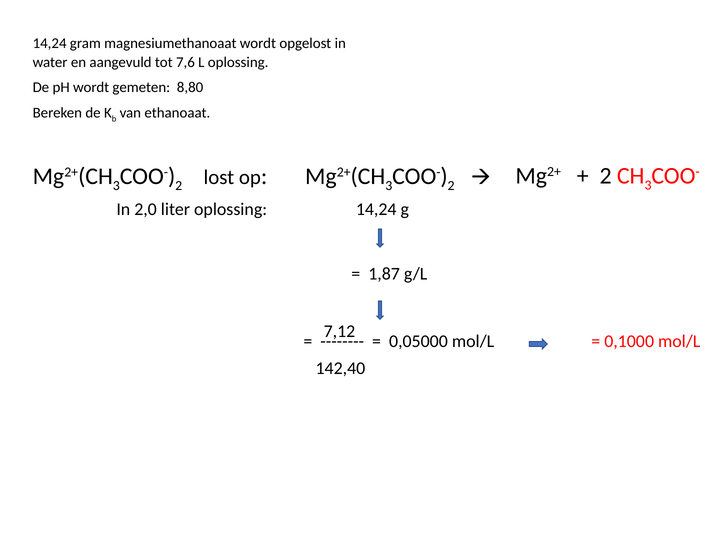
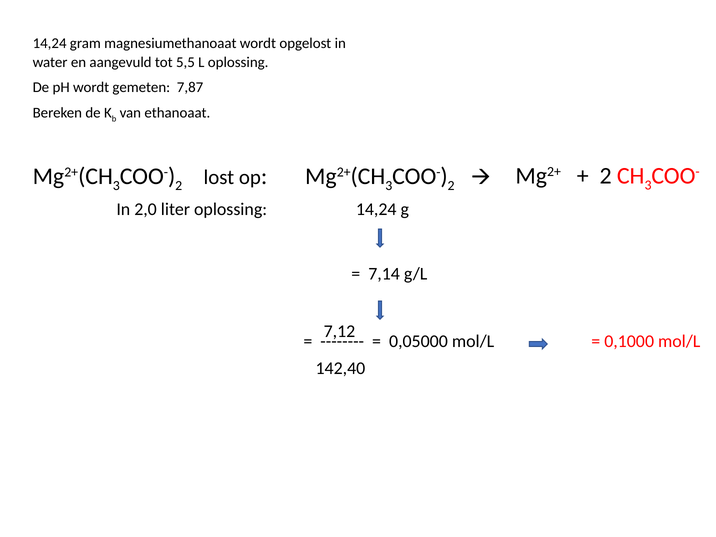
7,6: 7,6 -> 5,5
8,80: 8,80 -> 7,87
1,87: 1,87 -> 7,14
